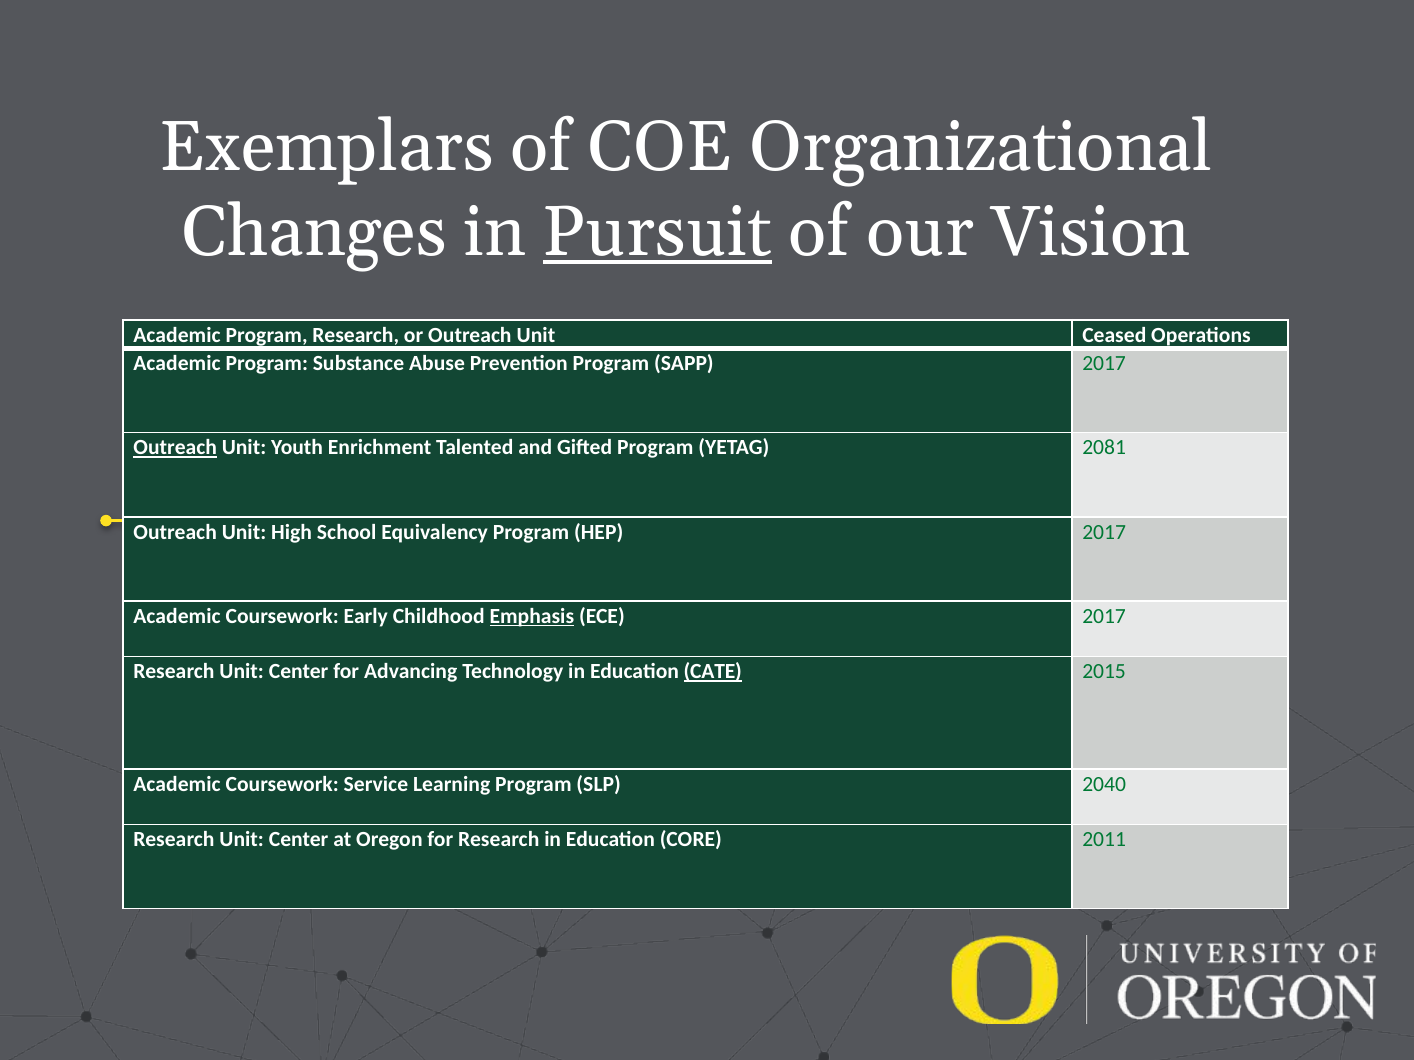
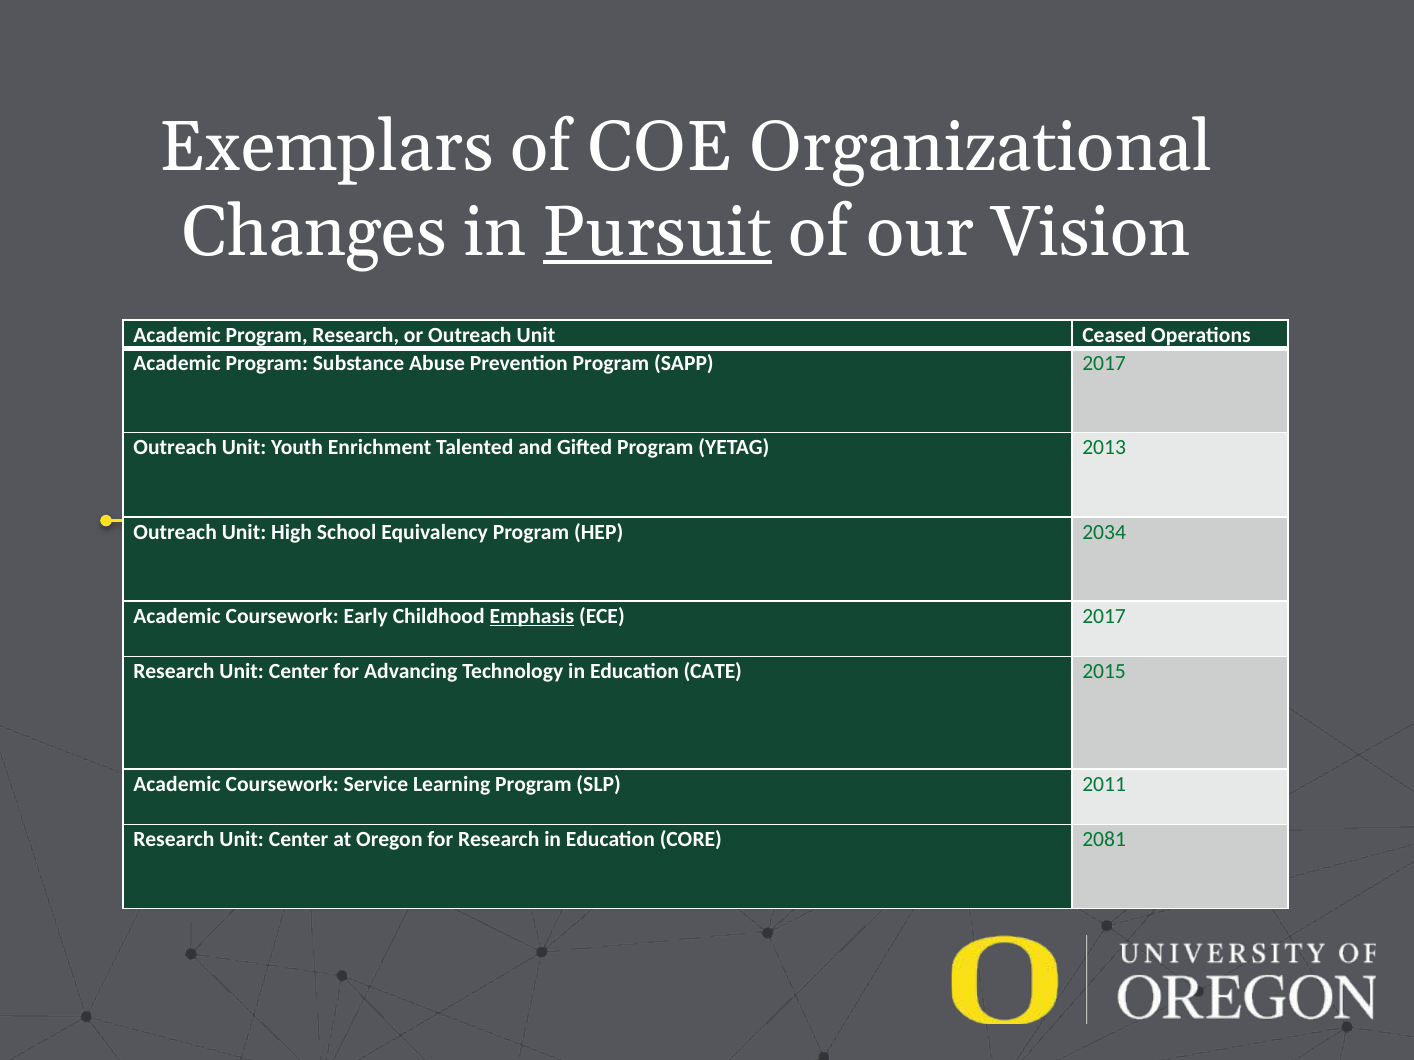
Outreach at (175, 448) underline: present -> none
2081: 2081 -> 2013
HEP 2017: 2017 -> 2034
CATE underline: present -> none
2040: 2040 -> 2011
2011: 2011 -> 2081
